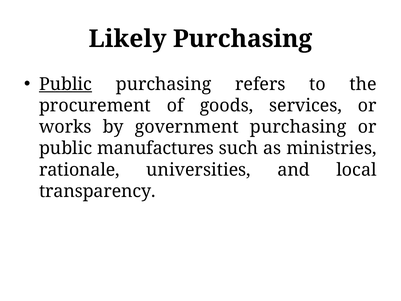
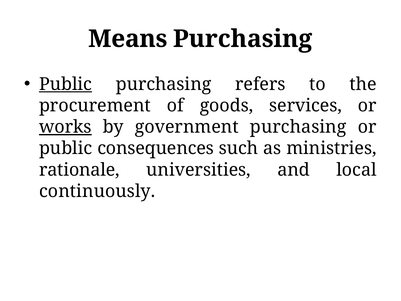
Likely: Likely -> Means
works underline: none -> present
manufactures: manufactures -> consequences
transparency: transparency -> continuously
